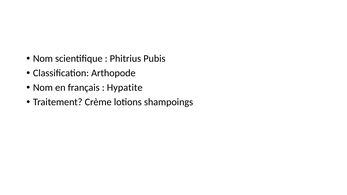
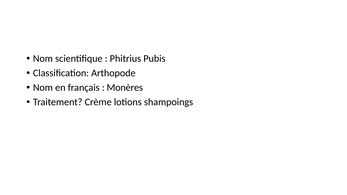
Hypatite: Hypatite -> Monères
